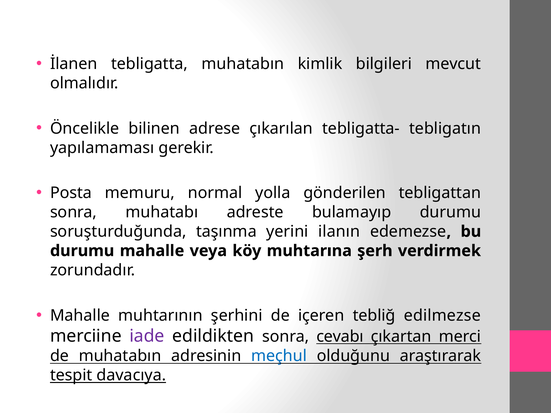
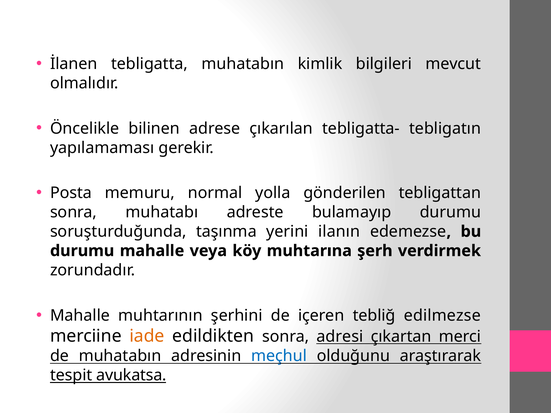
iade colour: purple -> orange
cevabı: cevabı -> adresi
davacıya: davacıya -> avukatsa
